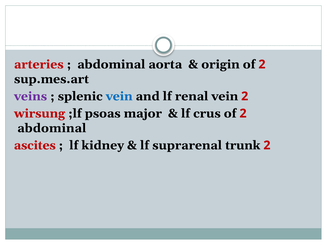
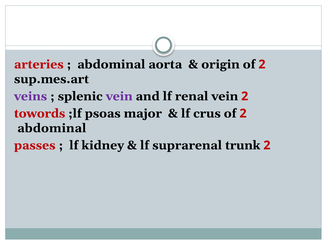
vein at (119, 96) colour: blue -> purple
wirsung: wirsung -> towords
ascites: ascites -> passes
